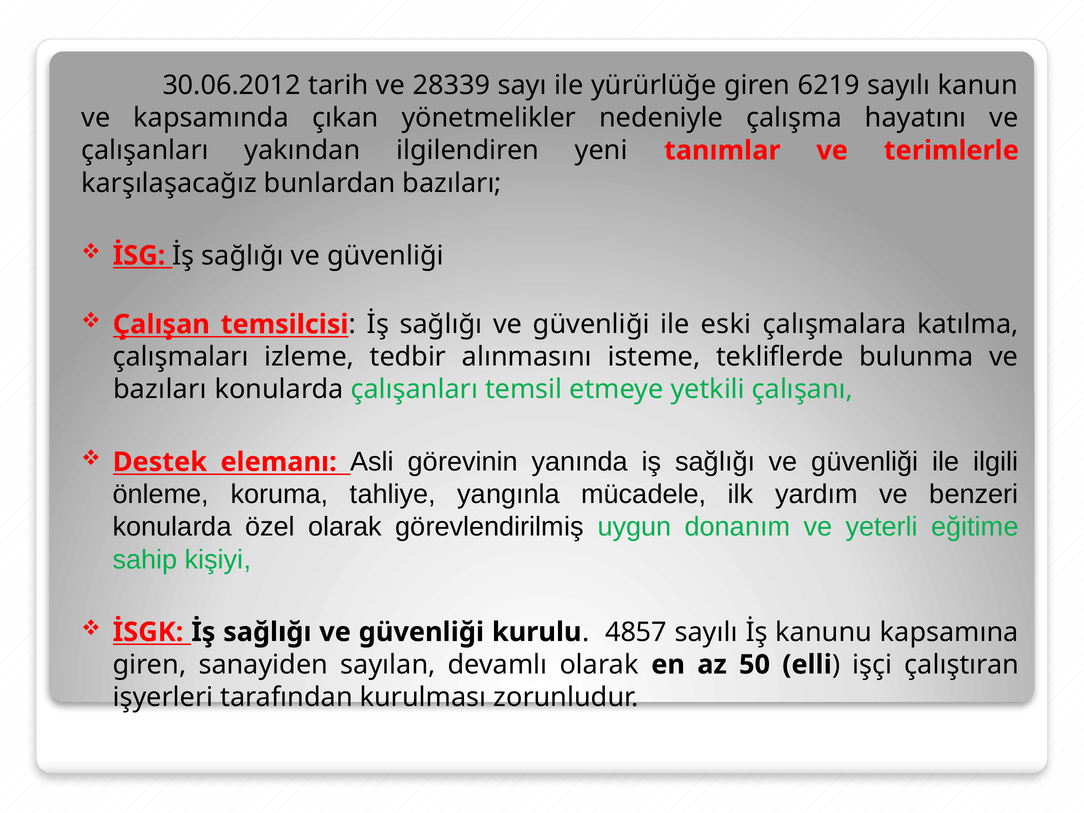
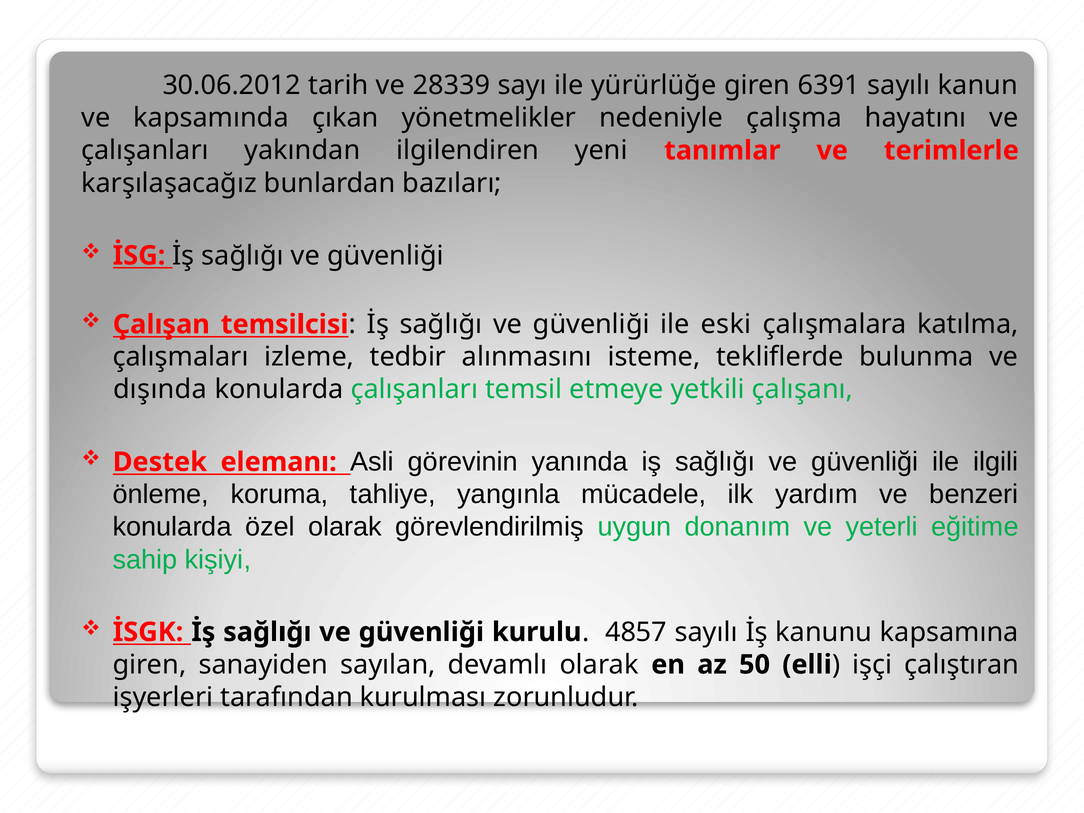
6219: 6219 -> 6391
bazıları at (160, 389): bazıları -> dışında
